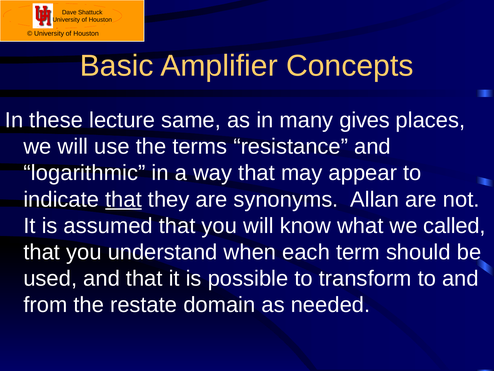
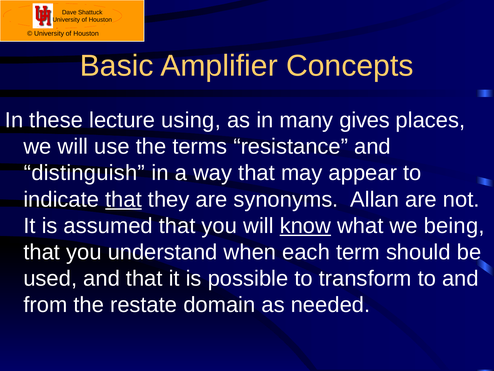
same: same -> using
logarithmic: logarithmic -> distinguish
know underline: none -> present
called: called -> being
